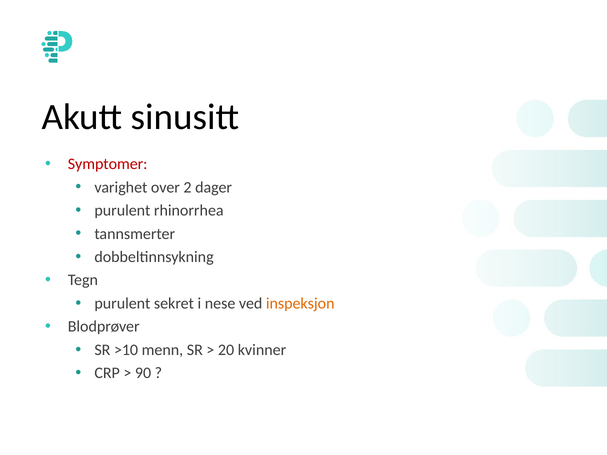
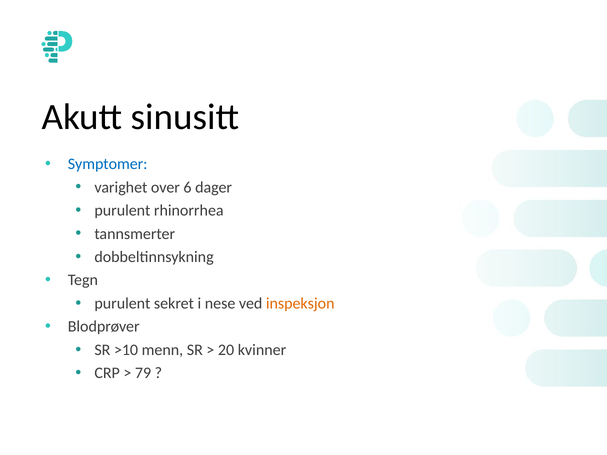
Symptomer colour: red -> blue
2: 2 -> 6
90: 90 -> 79
